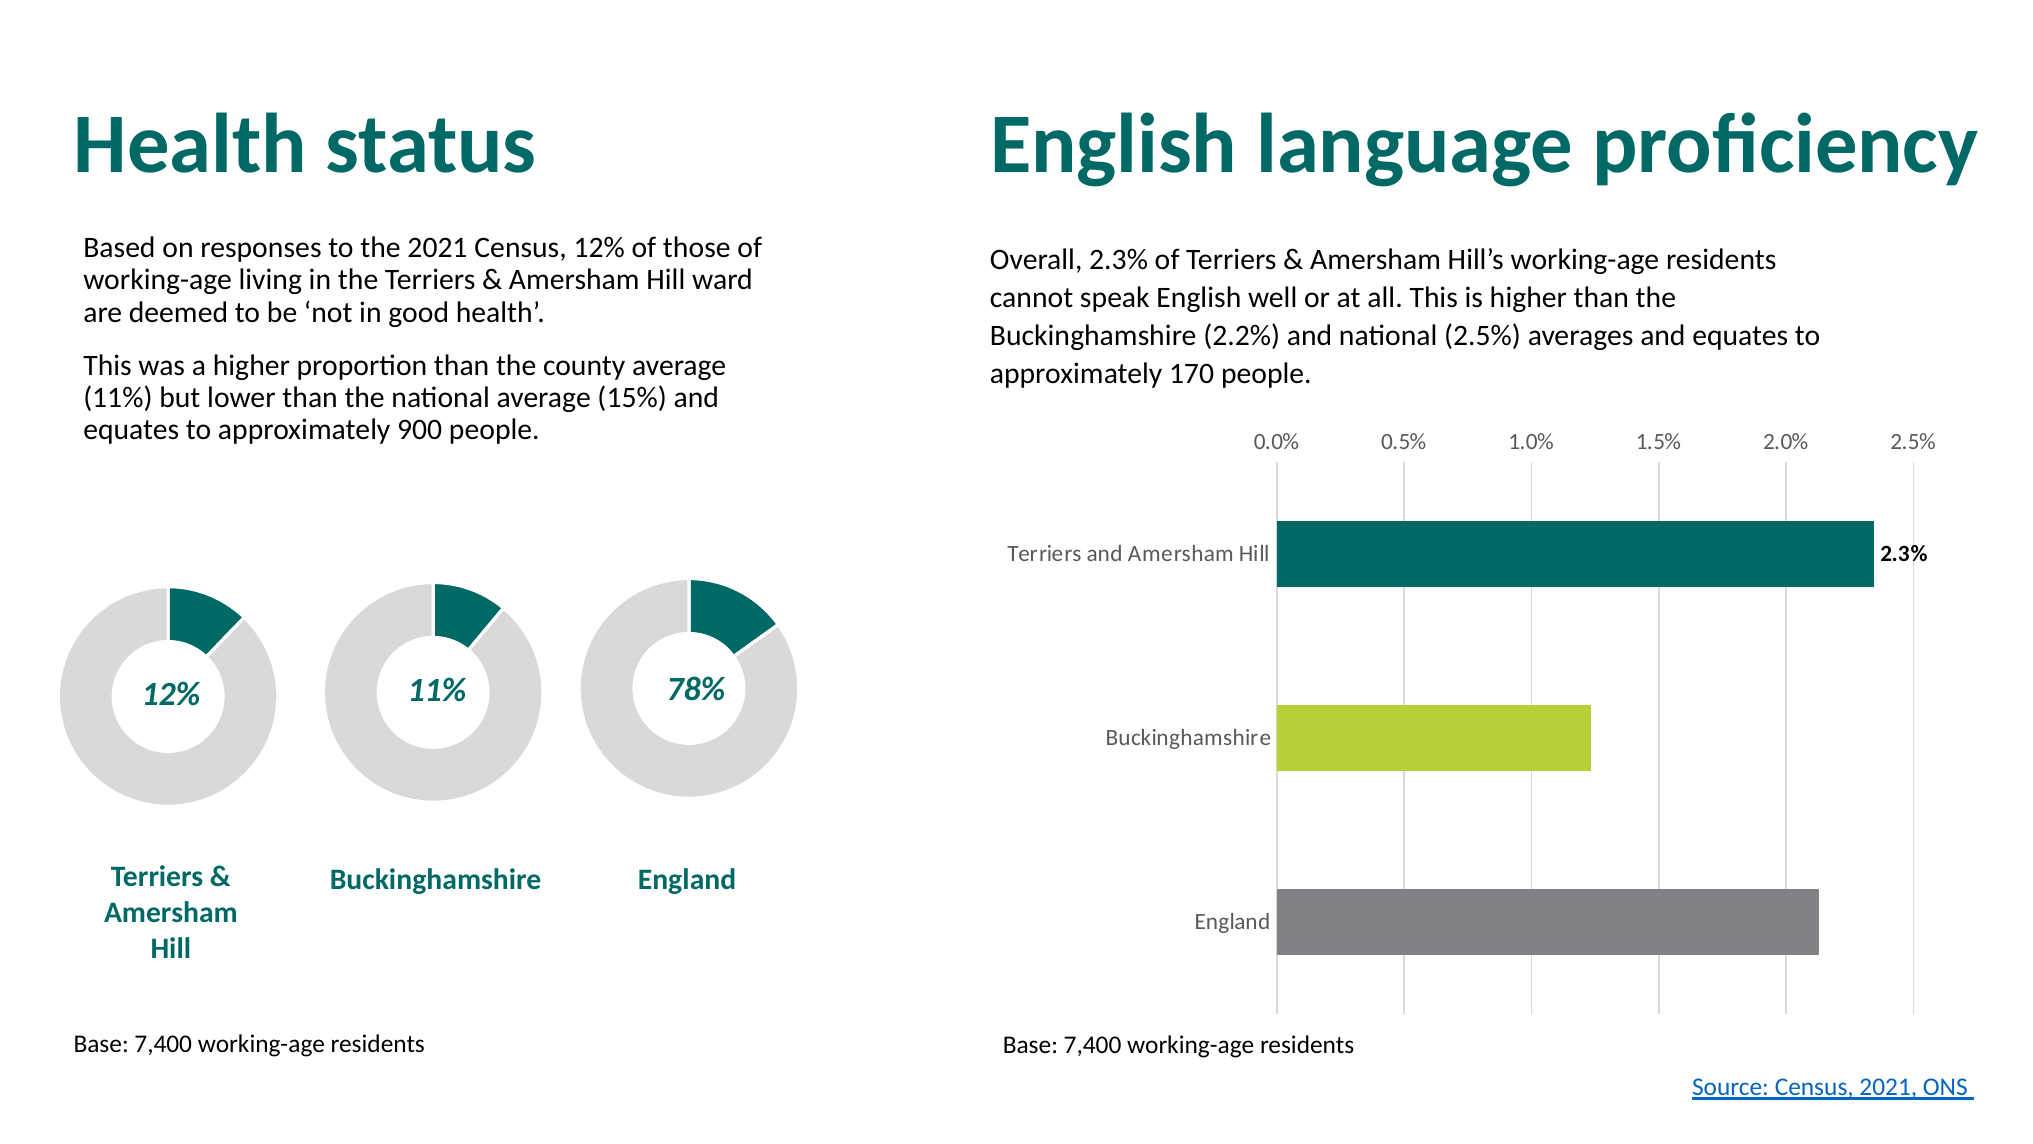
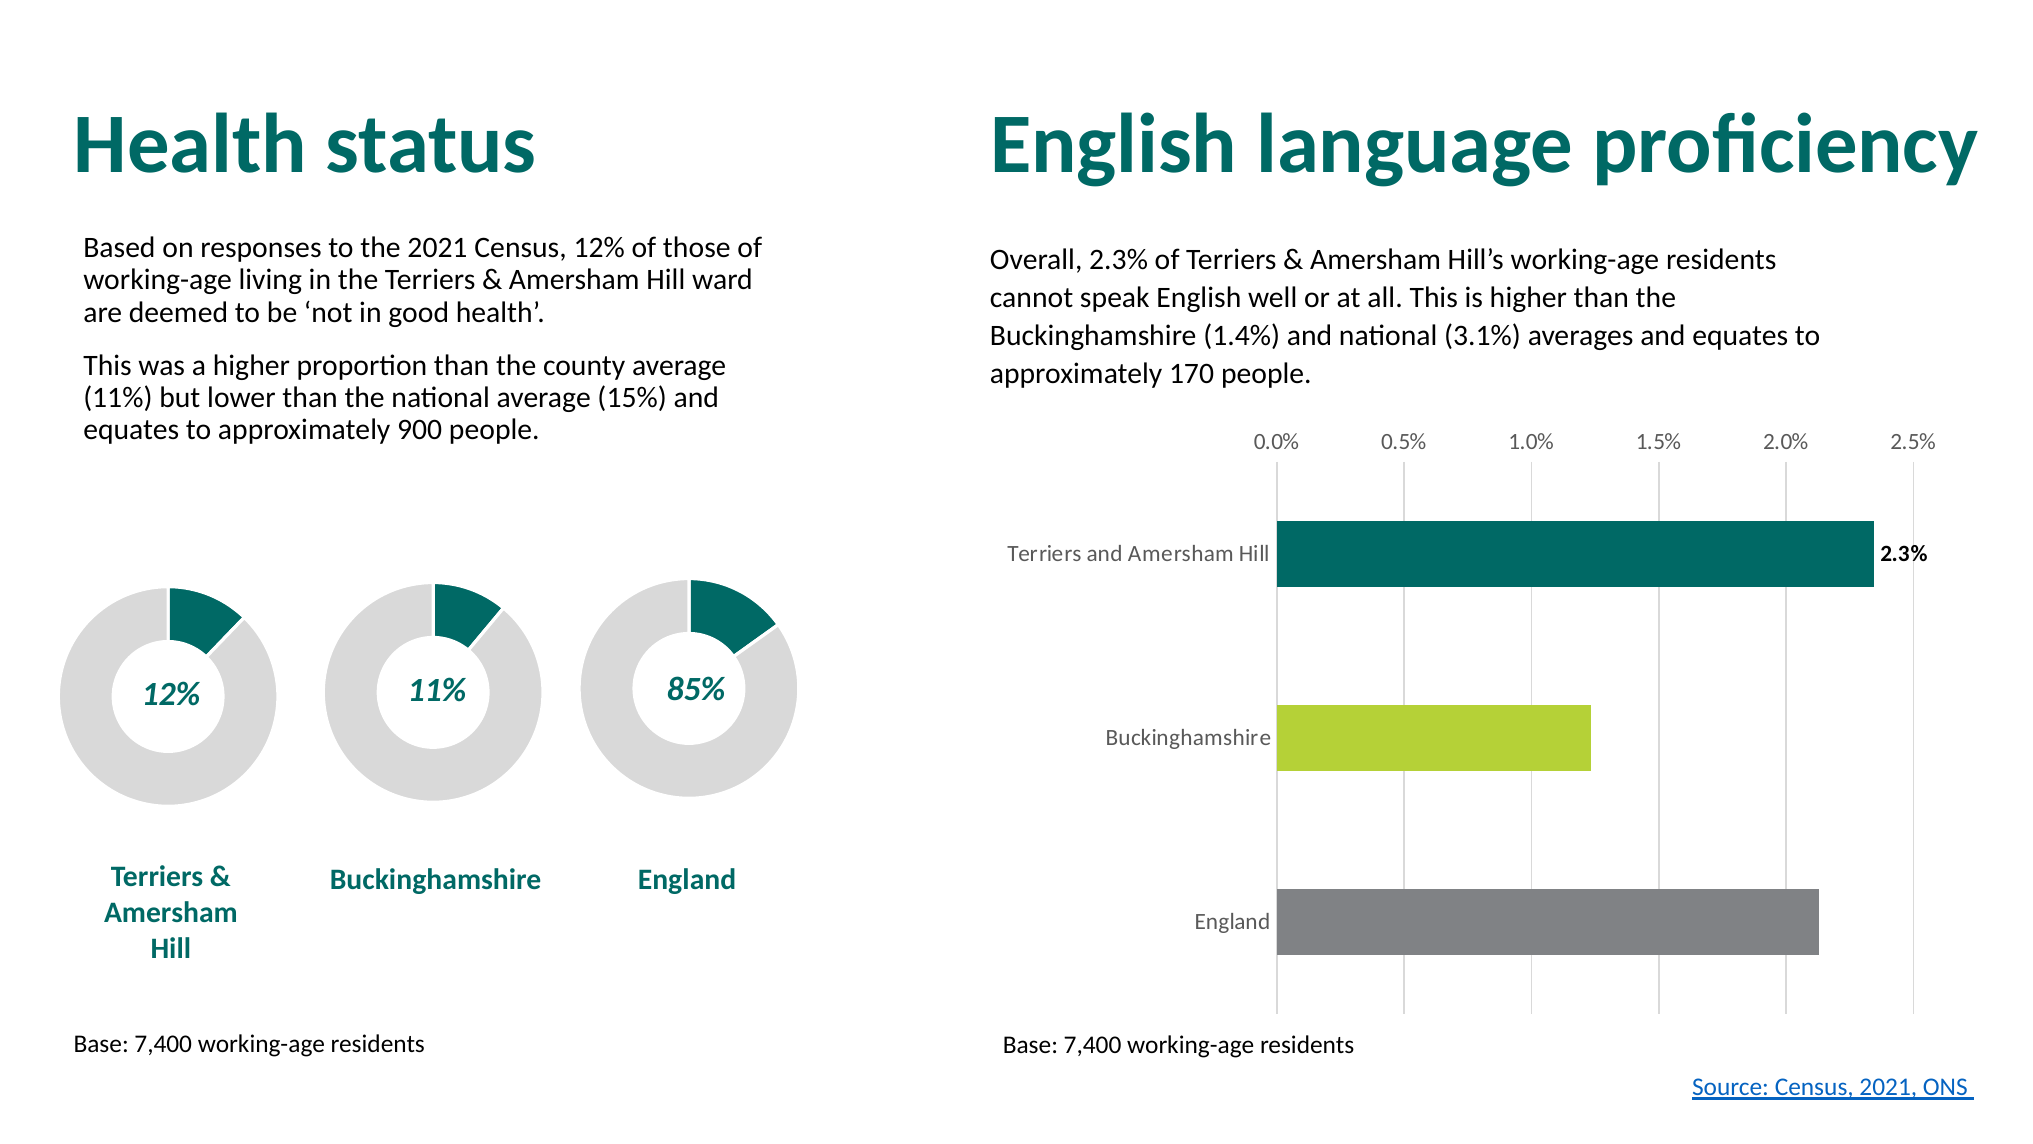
2.2%: 2.2% -> 1.4%
national 2.5%: 2.5% -> 3.1%
78%: 78% -> 85%
